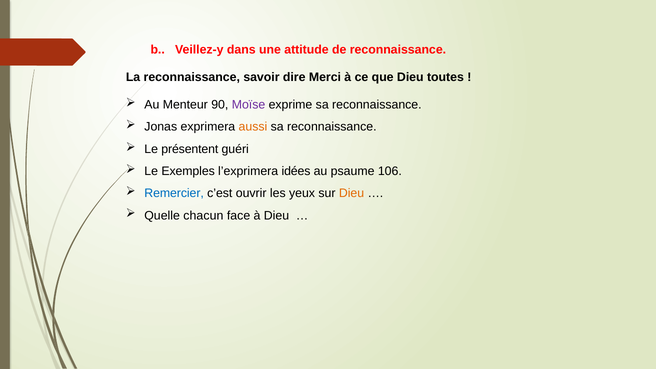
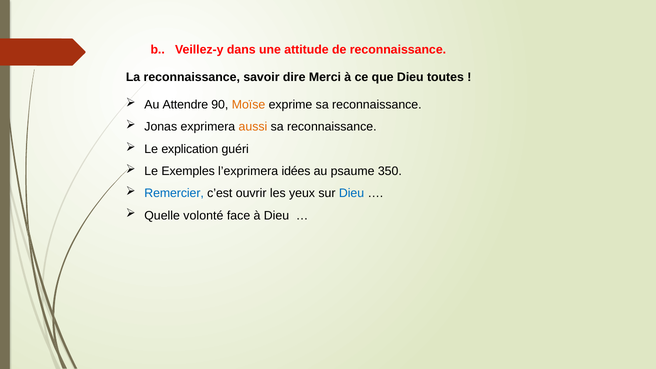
Menteur: Menteur -> Attendre
Moïse colour: purple -> orange
présentent: présentent -> explication
106: 106 -> 350
Dieu at (352, 193) colour: orange -> blue
chacun: chacun -> volonté
